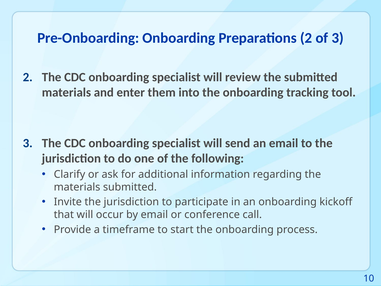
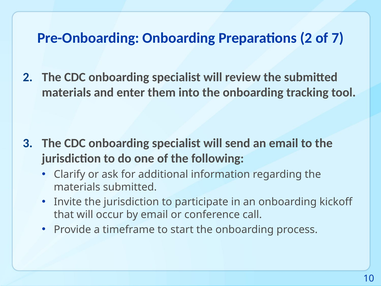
of 3: 3 -> 7
